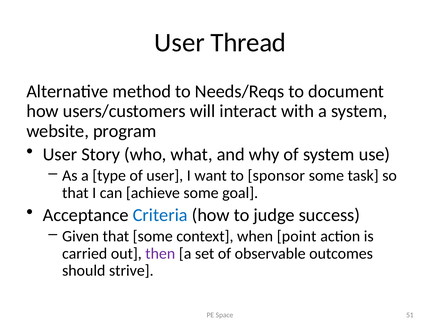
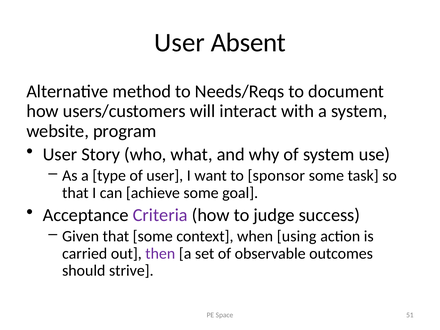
Thread: Thread -> Absent
Criteria colour: blue -> purple
point: point -> using
